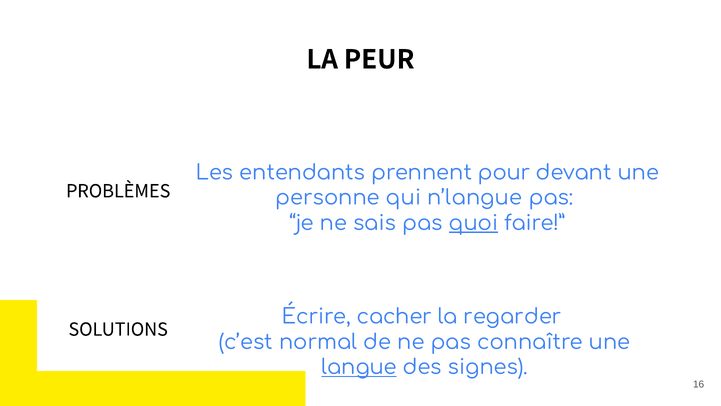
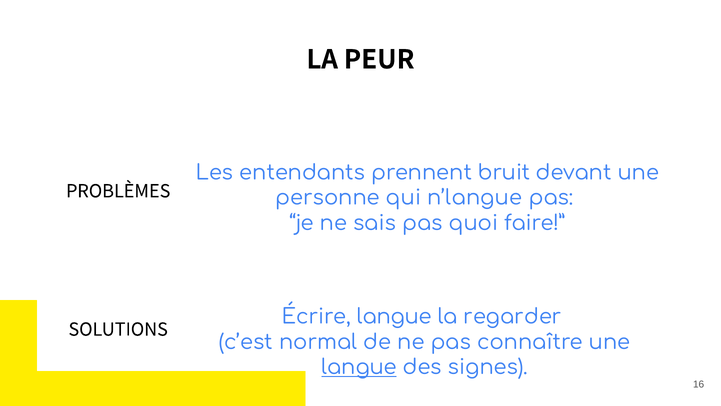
pour: pour -> bruit
quoi underline: present -> none
Écrire cacher: cacher -> langue
